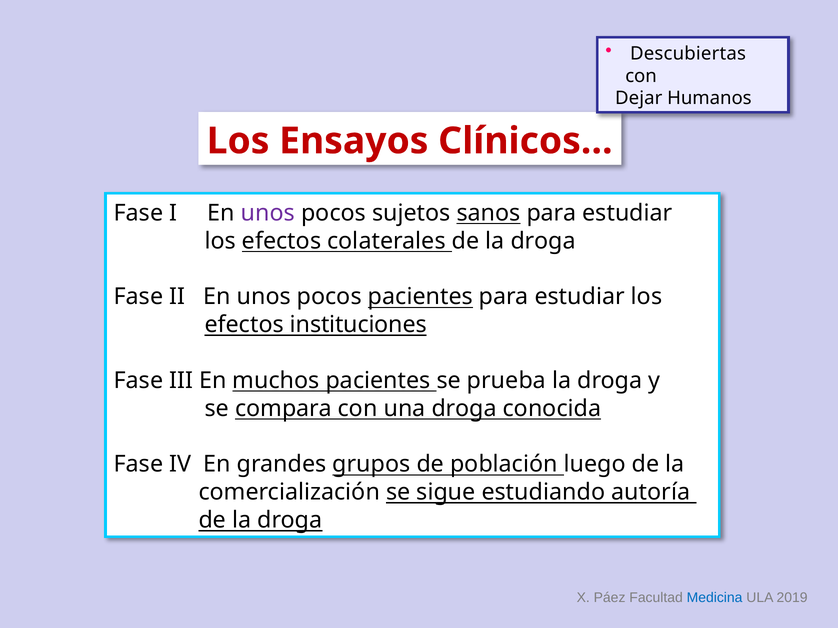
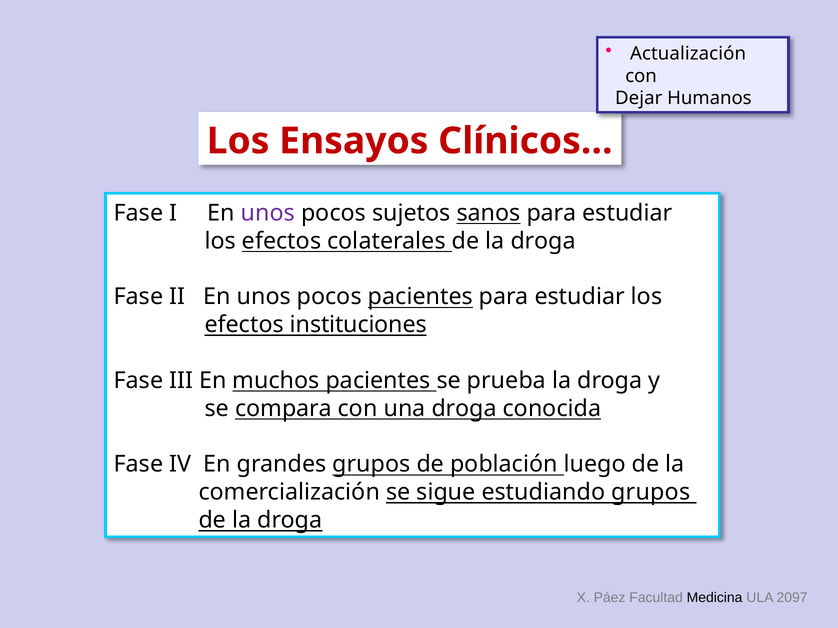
Descubiertas: Descubiertas -> Actualización
estudiando autoría: autoría -> grupos
Medicina colour: blue -> black
2019: 2019 -> 2097
